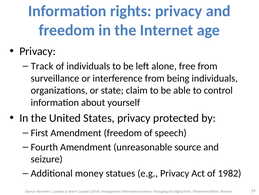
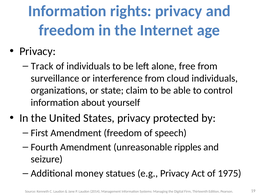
being: being -> cloud
unreasonable source: source -> ripples
1982: 1982 -> 1975
